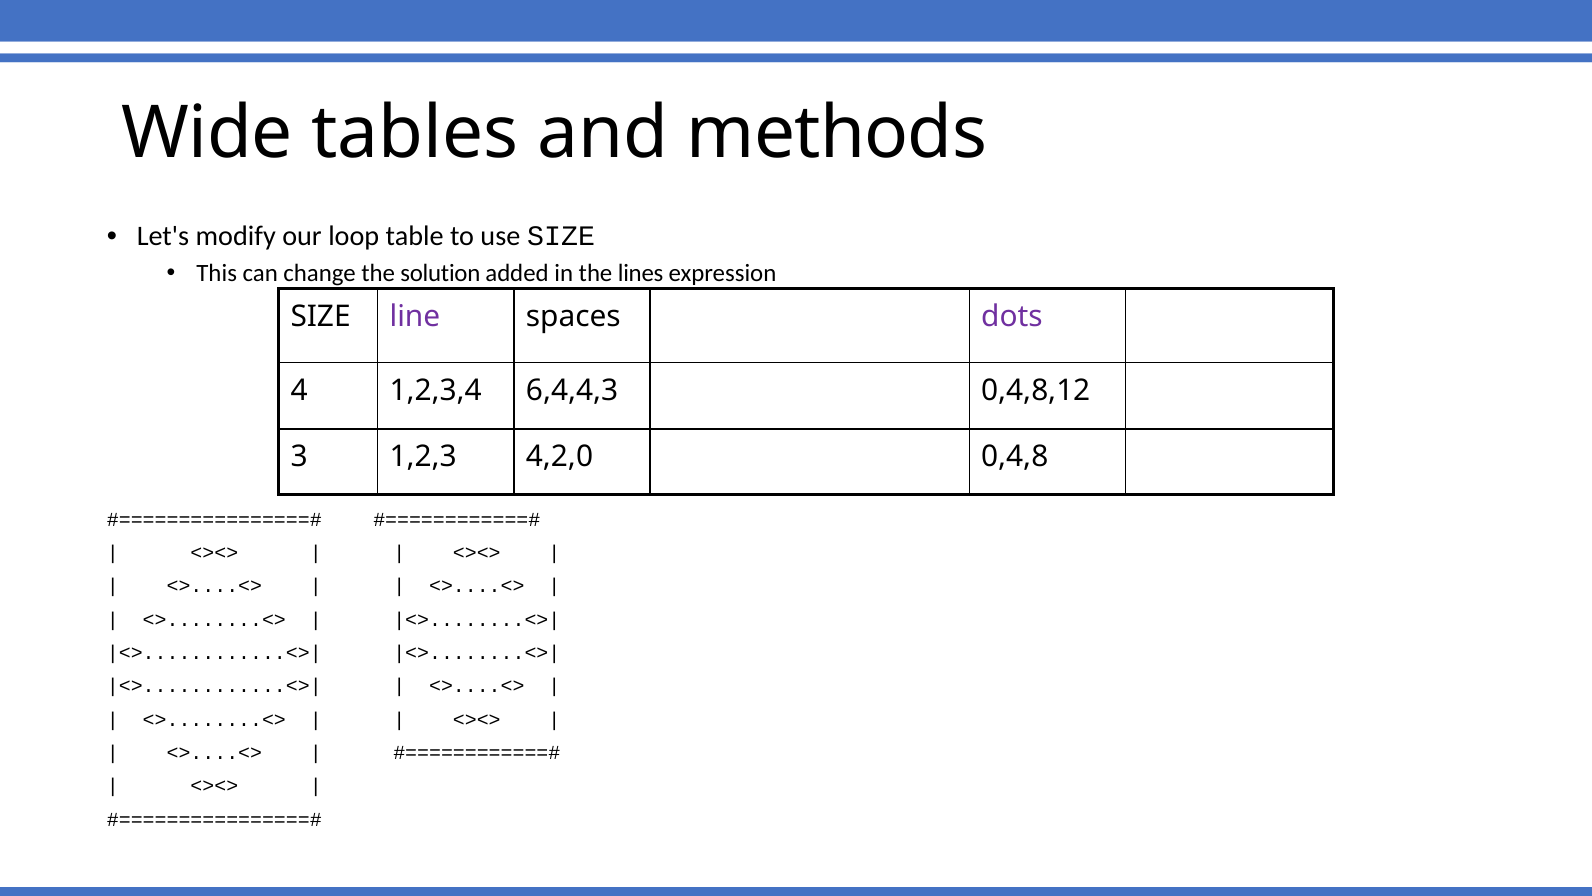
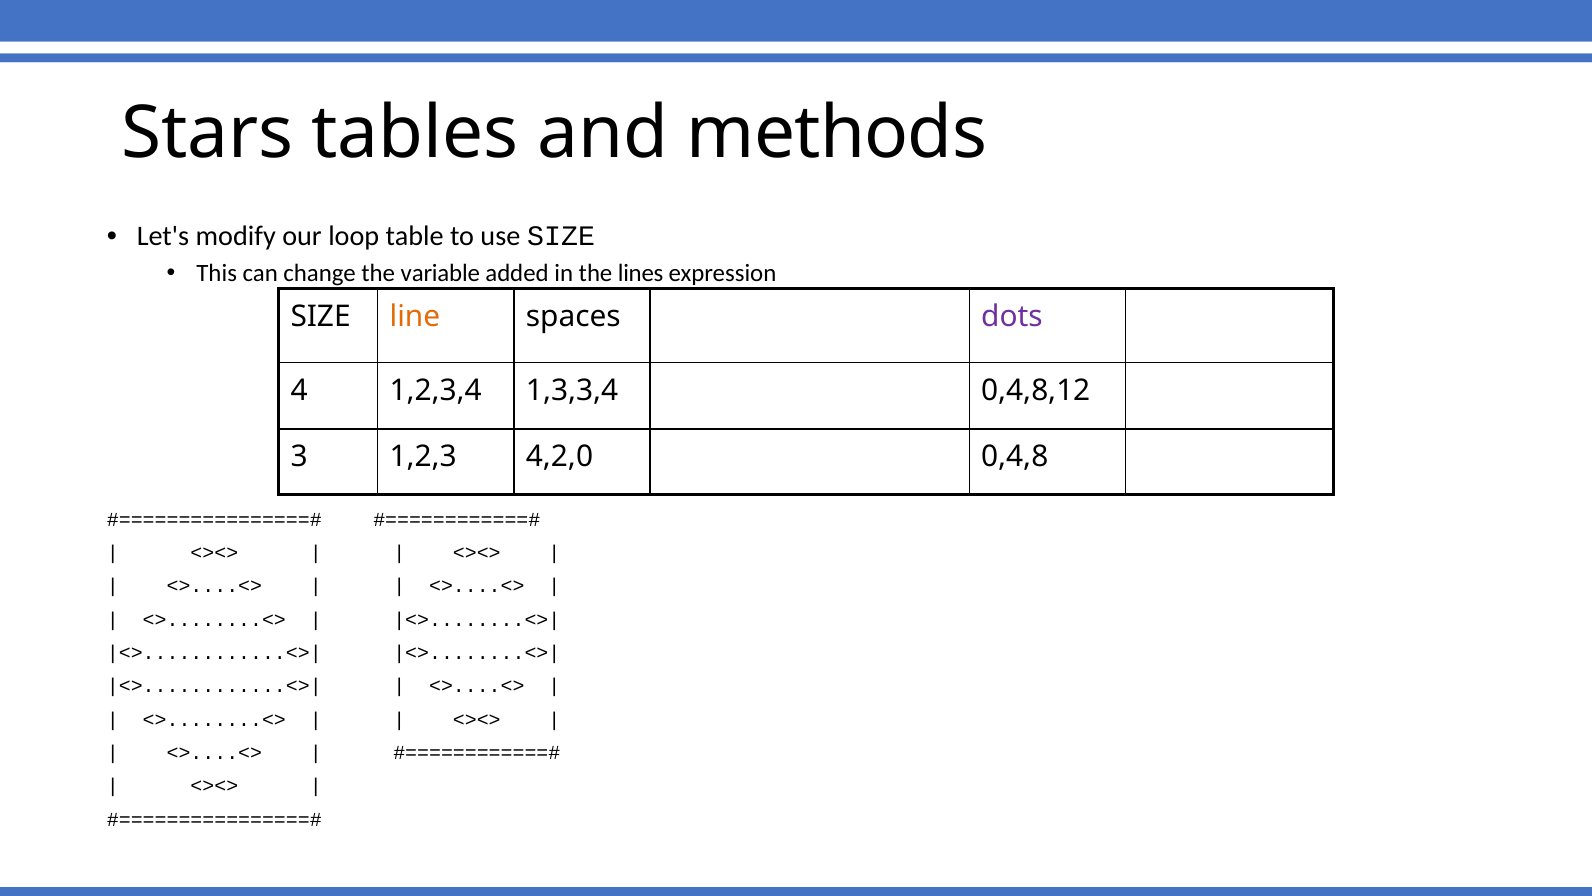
Wide: Wide -> Stars
solution: solution -> variable
line colour: purple -> orange
6,4,4,3: 6,4,4,3 -> 1,3,3,4
